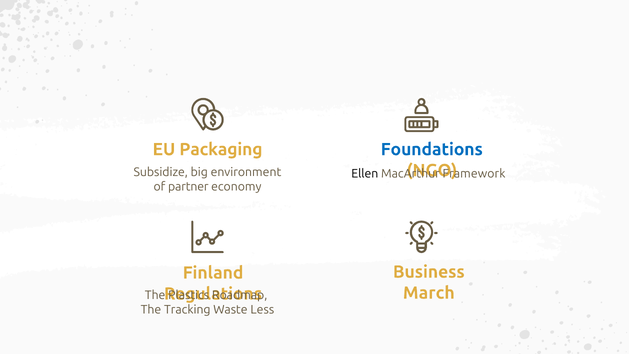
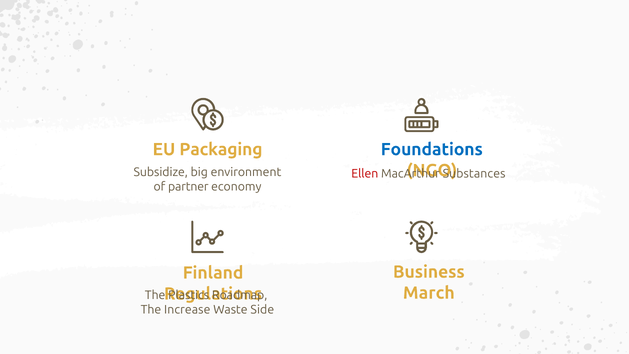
Ellen colour: black -> red
Framework: Framework -> Substances
Tracking: Tracking -> Increase
Less: Less -> Side
